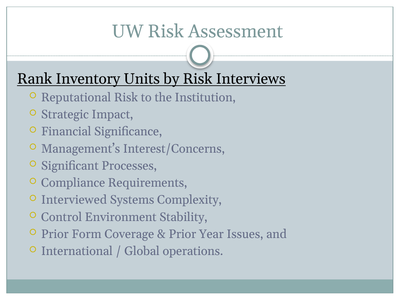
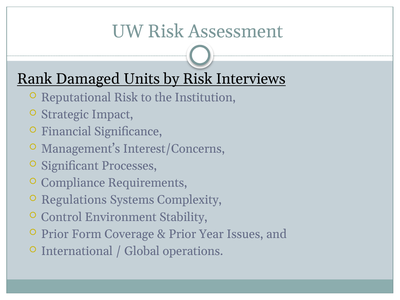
Inventory: Inventory -> Damaged
Interviewed: Interviewed -> Regulations
